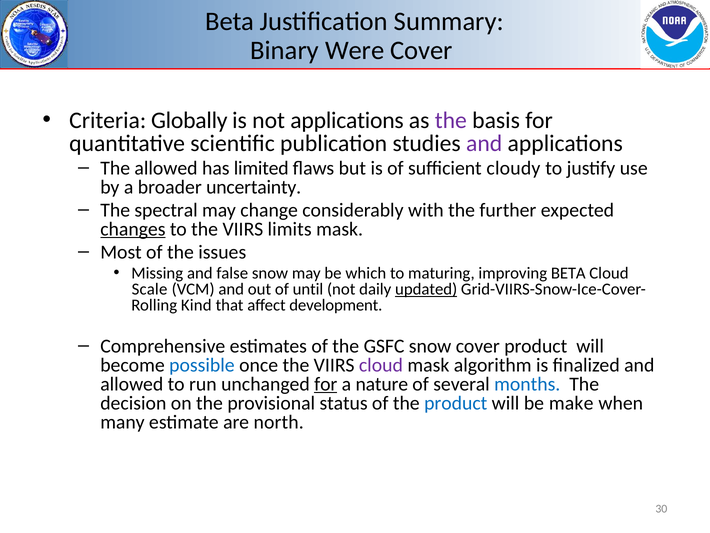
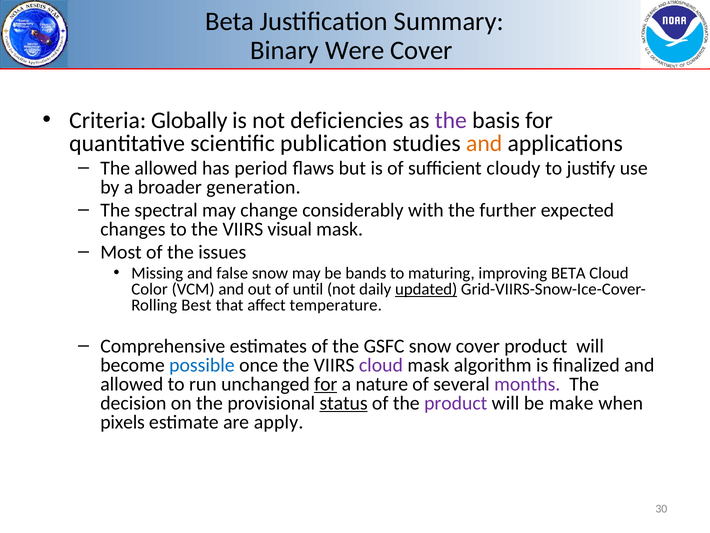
not applications: applications -> deficiencies
and at (484, 143) colour: purple -> orange
limited: limited -> period
uncertainty: uncertainty -> generation
changes underline: present -> none
limits: limits -> visual
which: which -> bands
Scale: Scale -> Color
Kind: Kind -> Best
development: development -> temperature
months colour: blue -> purple
status underline: none -> present
product at (456, 403) colour: blue -> purple
many: many -> pixels
north: north -> apply
